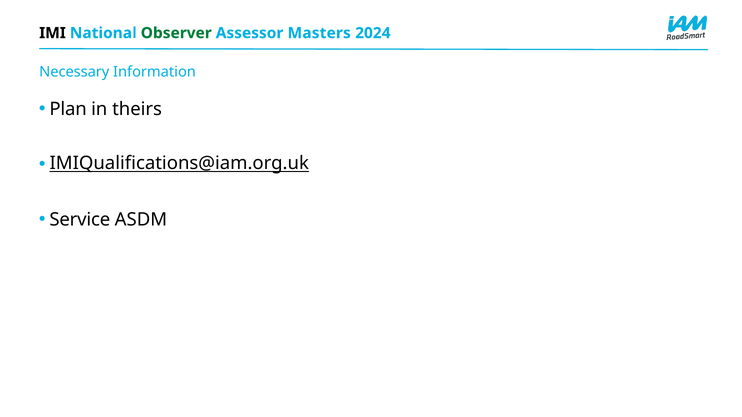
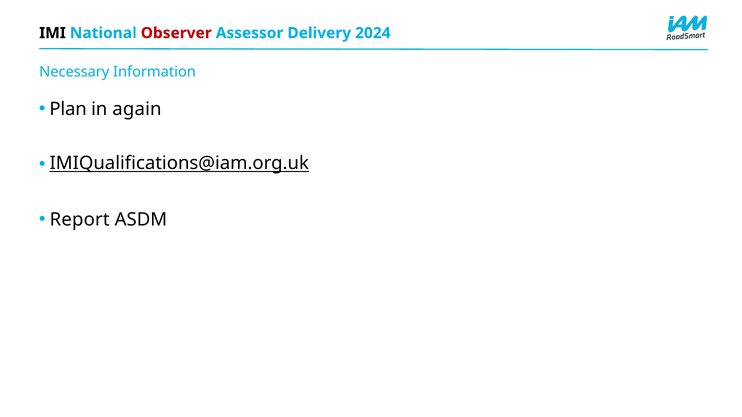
Observer colour: green -> red
Masters: Masters -> Delivery
theirs: theirs -> again
Service: Service -> Report
